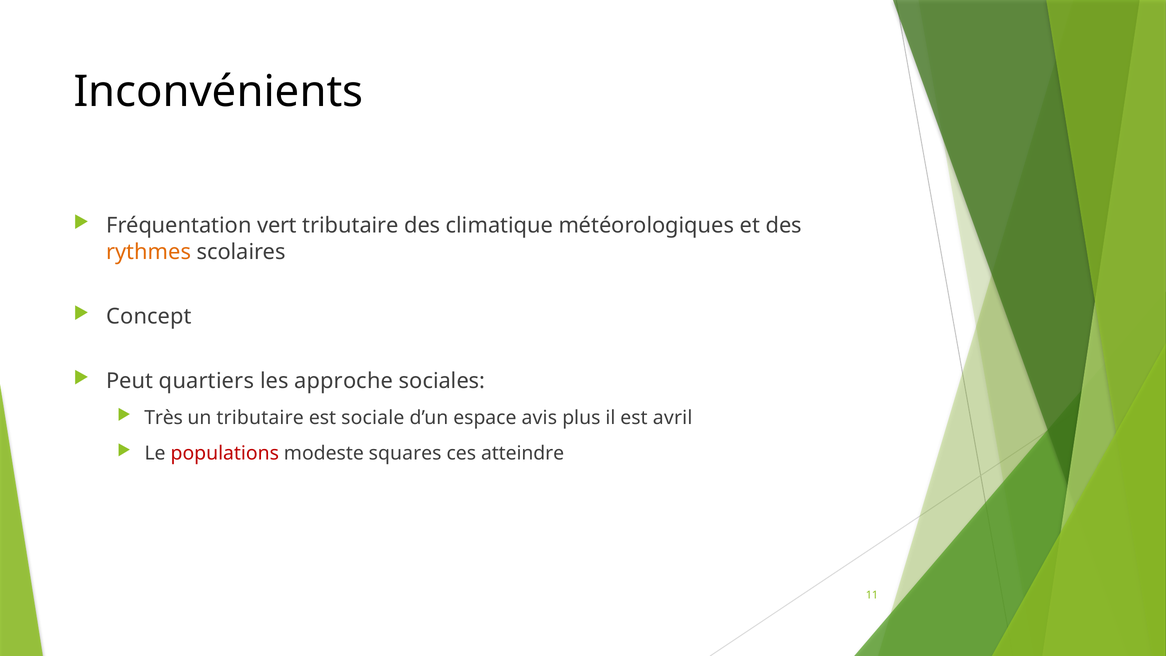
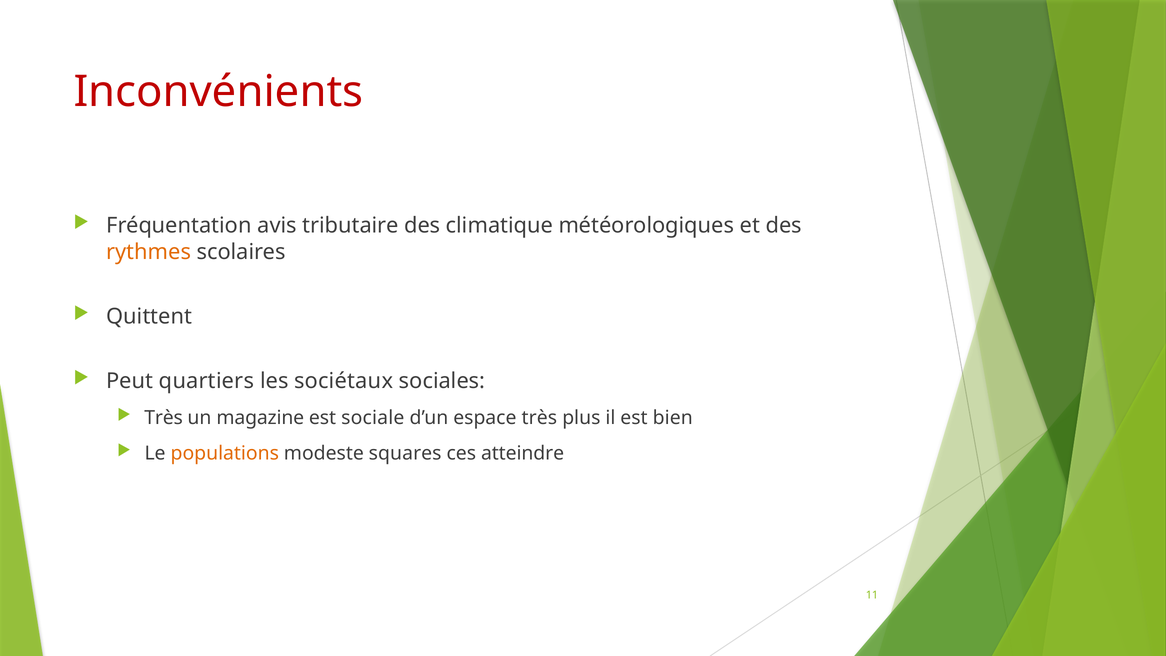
Inconvénients colour: black -> red
vert: vert -> avis
Concept: Concept -> Quittent
approche: approche -> sociétaux
un tributaire: tributaire -> magazine
espace avis: avis -> très
avril: avril -> bien
populations colour: red -> orange
